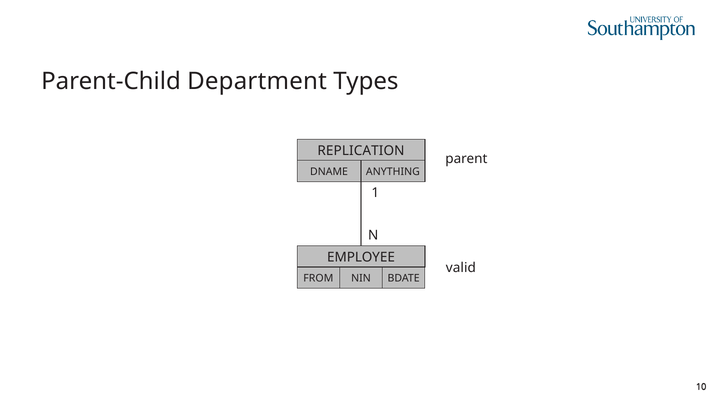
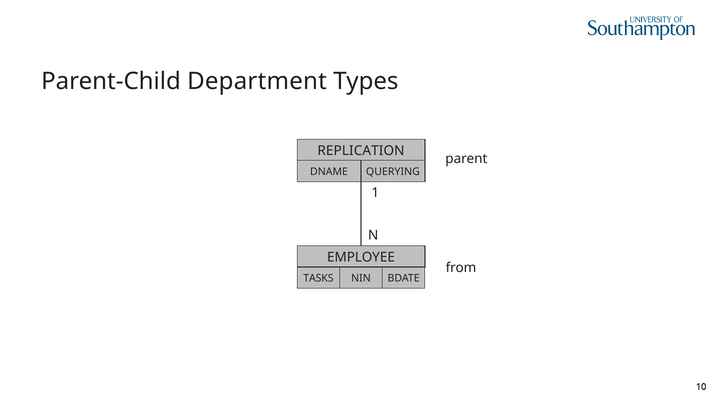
ANYTHING: ANYTHING -> QUERYING
valid: valid -> from
FROM: FROM -> TASKS
